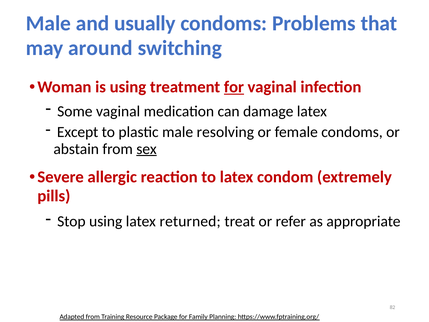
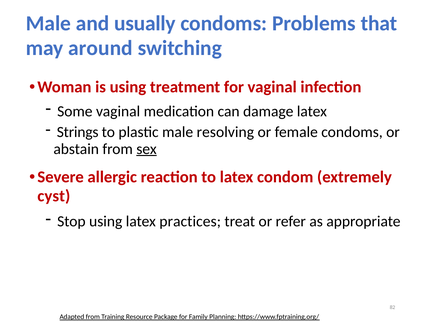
for at (234, 87) underline: present -> none
Except: Except -> Strings
pills: pills -> cyst
returned: returned -> practices
